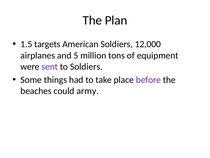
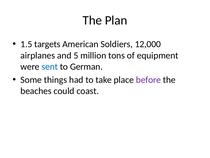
sent colour: purple -> blue
to Soldiers: Soldiers -> German
army: army -> coast
